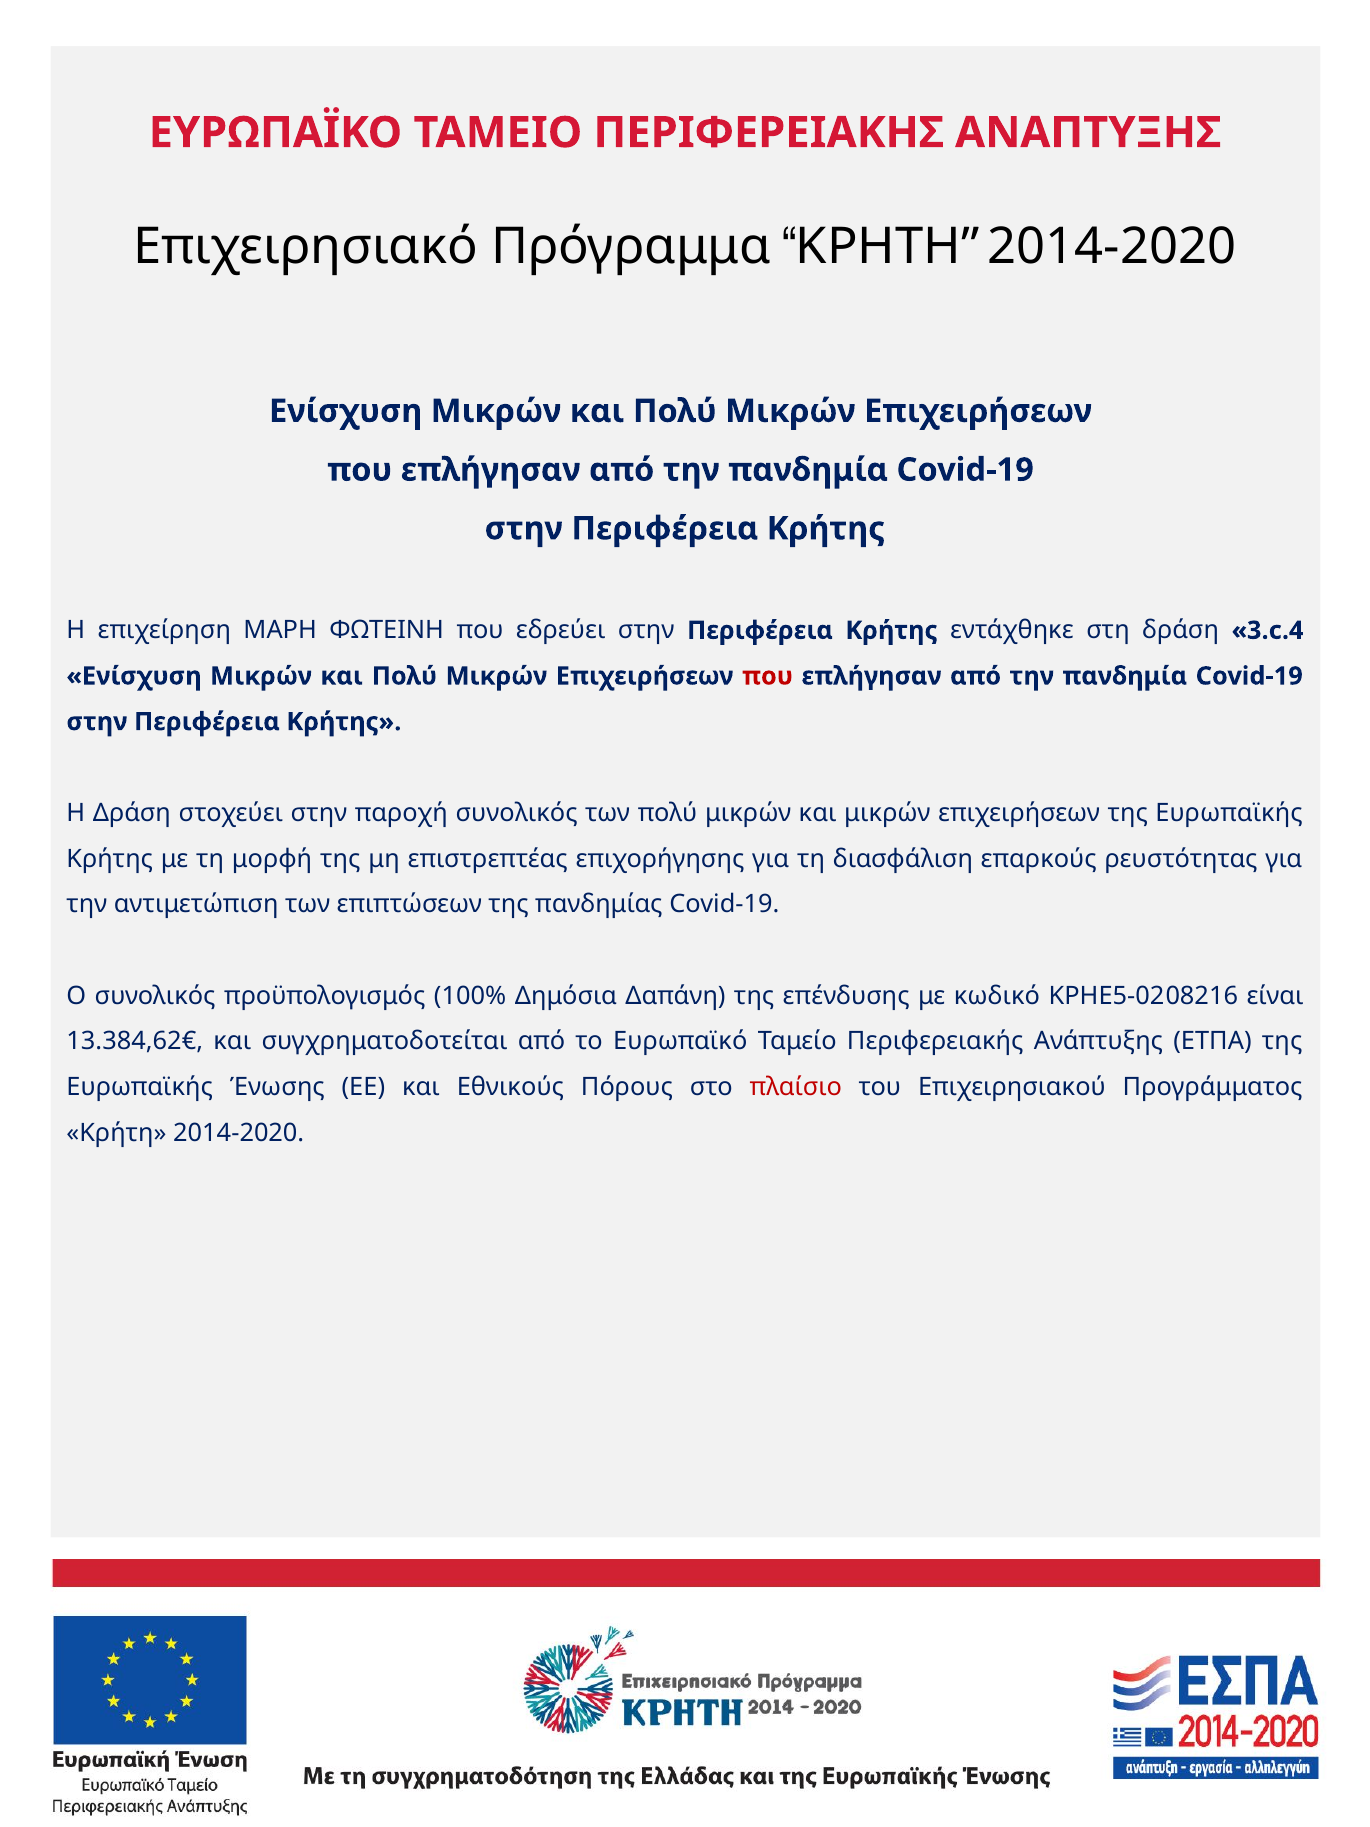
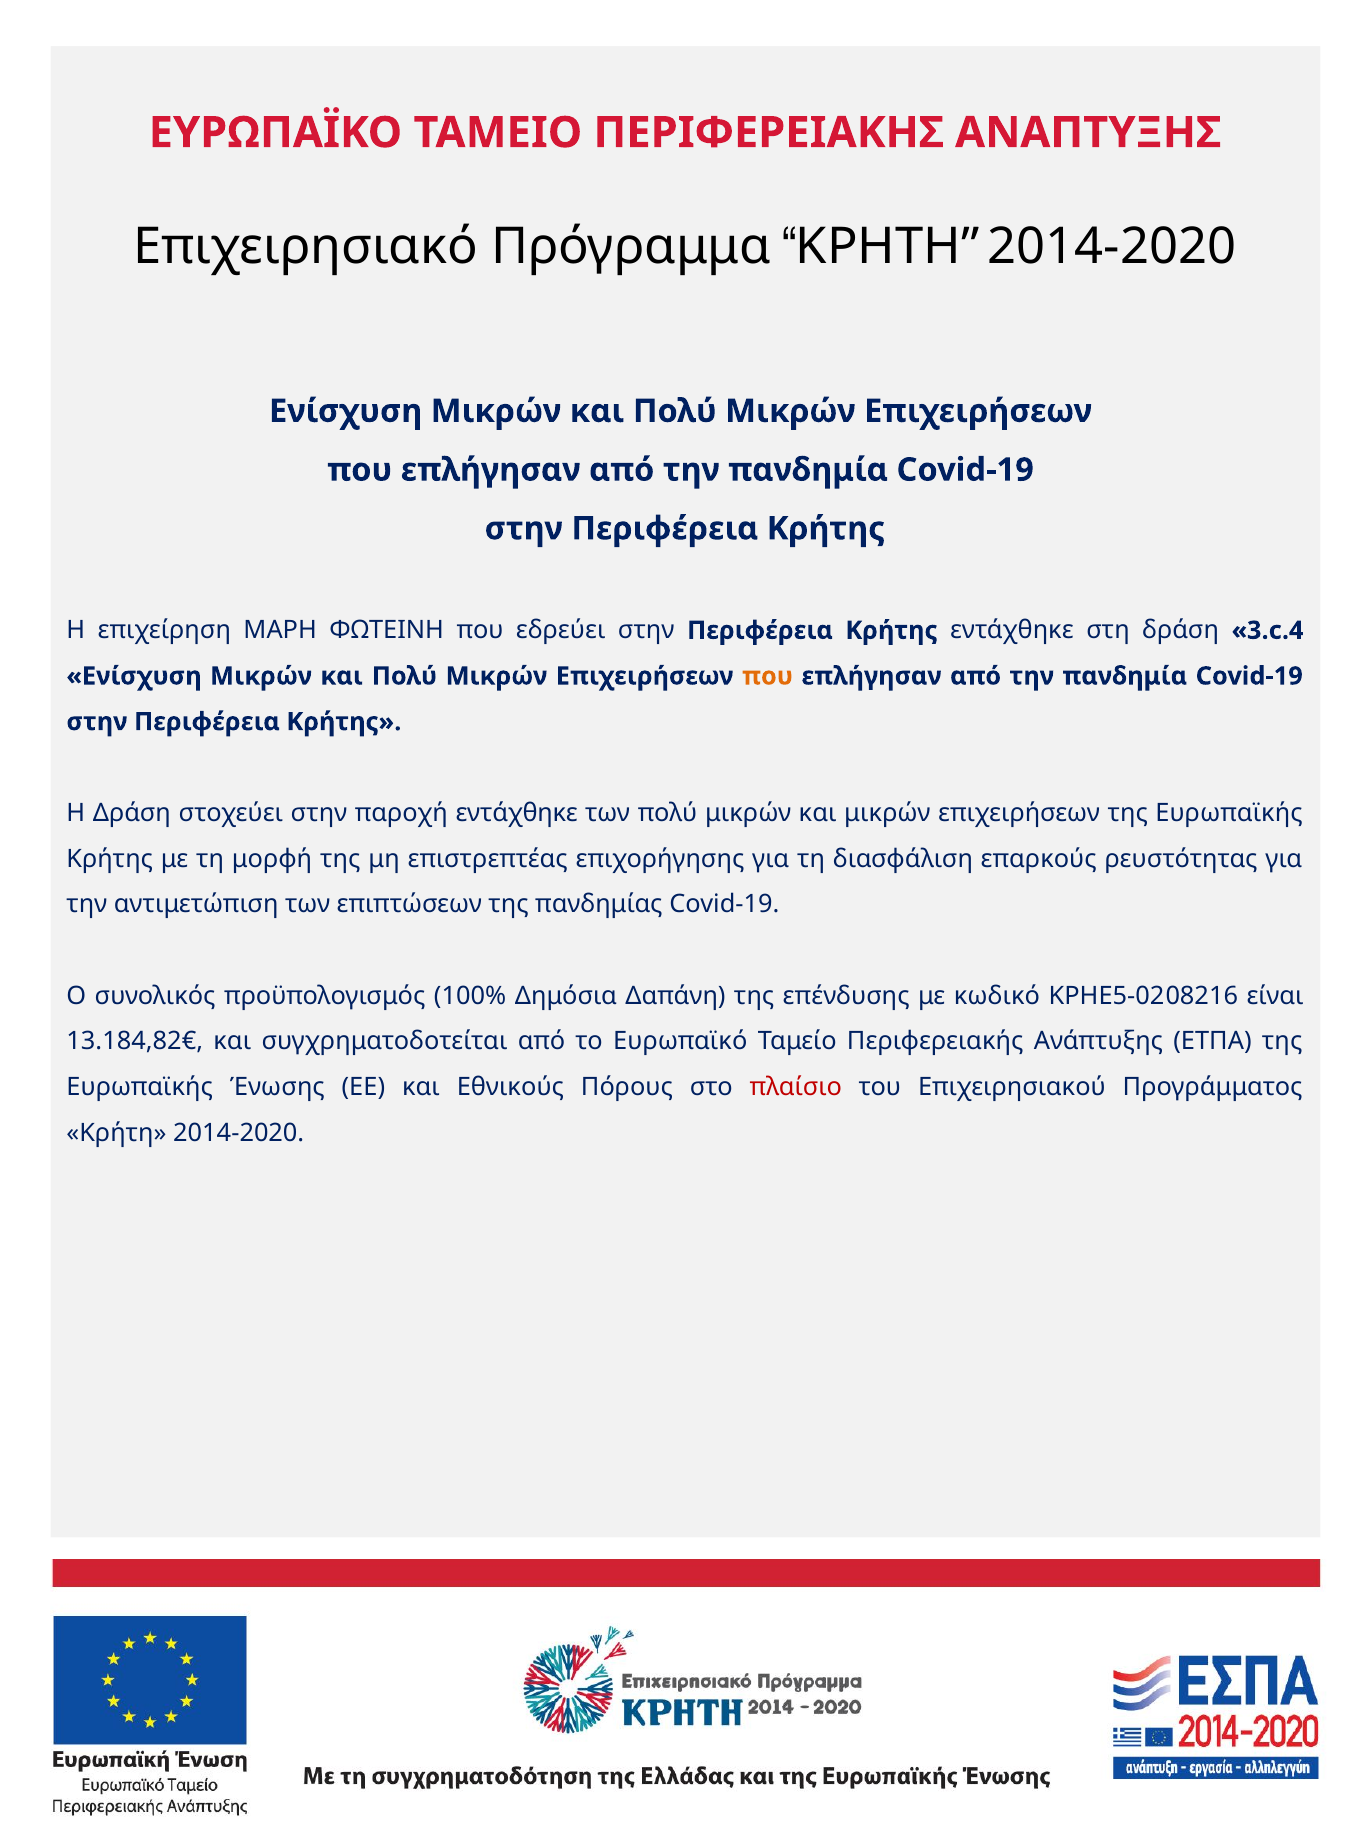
που at (768, 676) colour: red -> orange
παροχή συνολικός: συνολικός -> εντάχθηκε
13.384,62€: 13.384,62€ -> 13.184,82€
